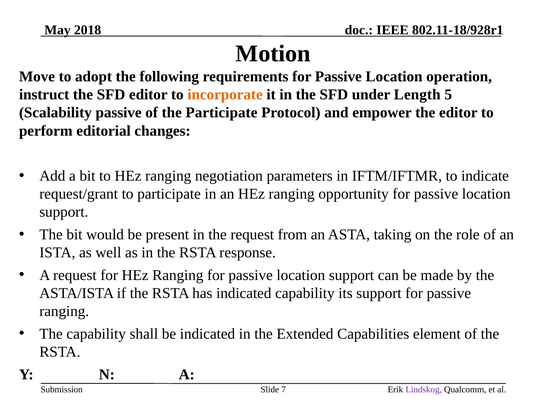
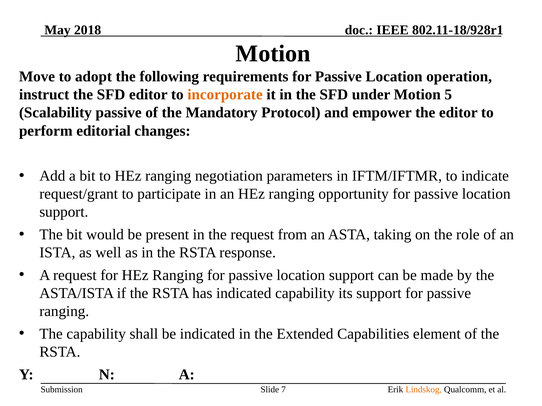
under Length: Length -> Motion
the Participate: Participate -> Mandatory
Lindskog colour: purple -> orange
